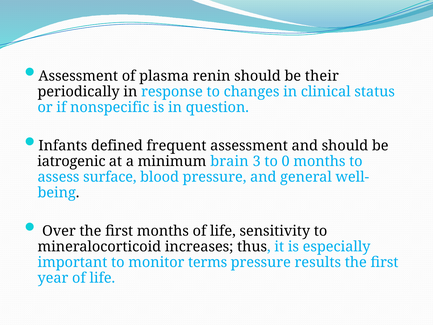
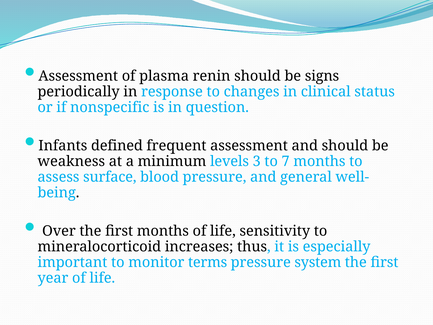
their: their -> signs
iatrogenic: iatrogenic -> weakness
brain: brain -> levels
0: 0 -> 7
results: results -> system
